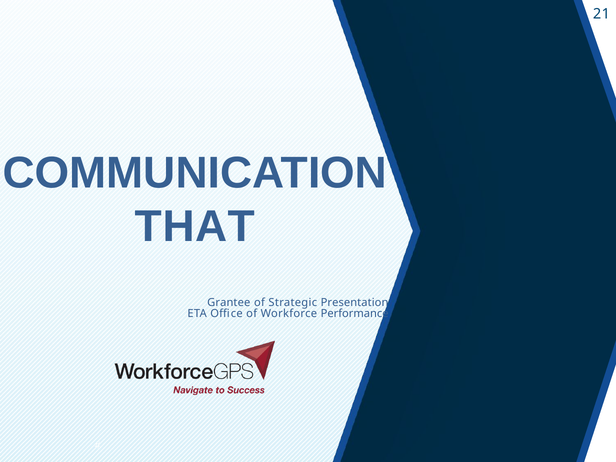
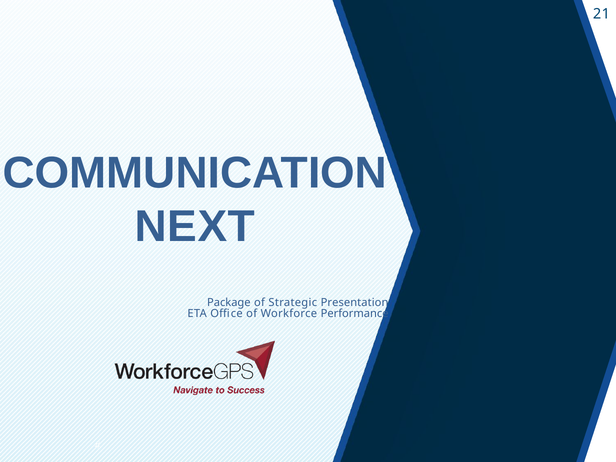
THAT: THAT -> NEXT
Grantee: Grantee -> Package
